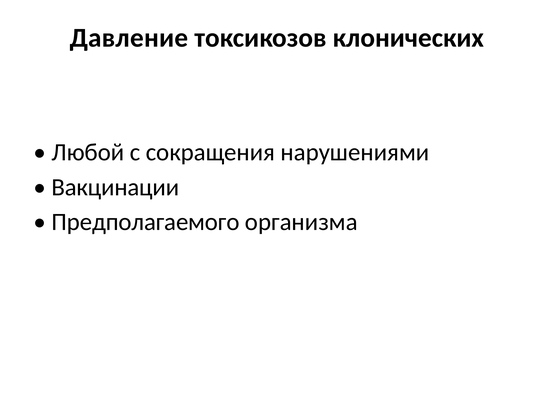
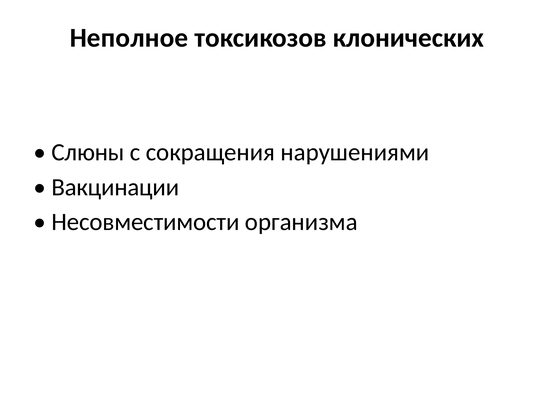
Давление: Давление -> Неполное
Любой: Любой -> Слюны
Предполагаемого: Предполагаемого -> Несовместимости
